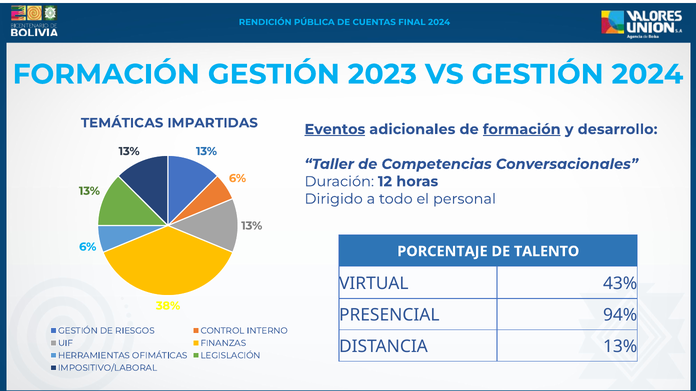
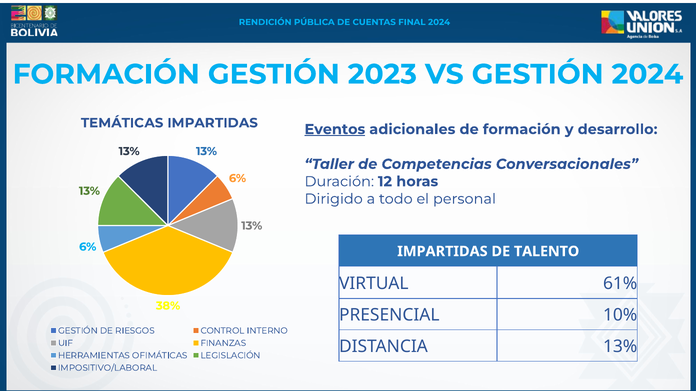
formación at (522, 130) underline: present -> none
PORCENTAJE at (442, 252): PORCENTAJE -> IMPARTIDAS
43%: 43% -> 61%
94%: 94% -> 10%
